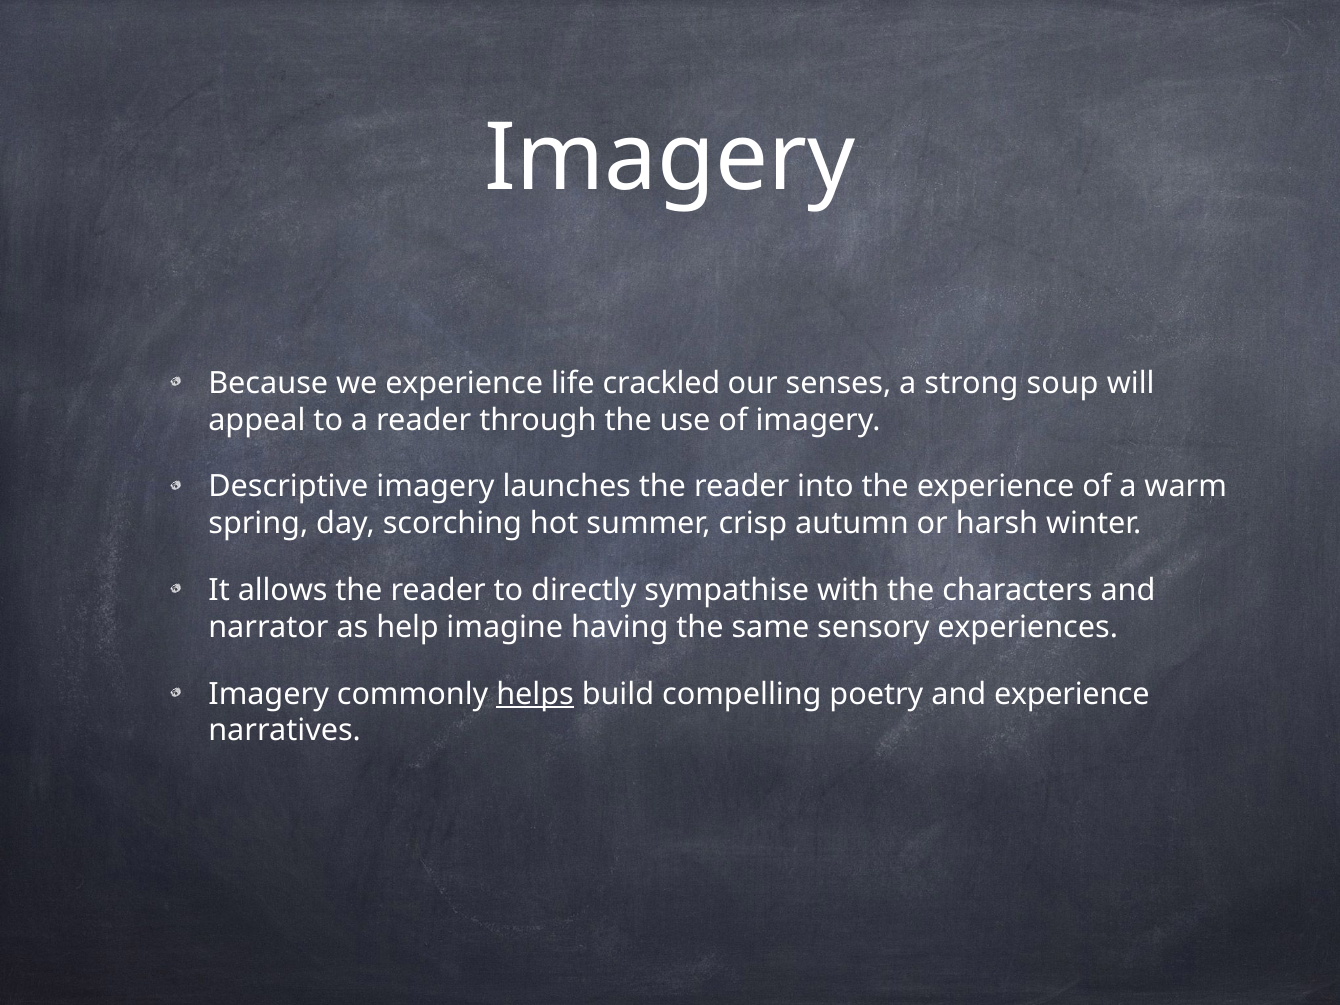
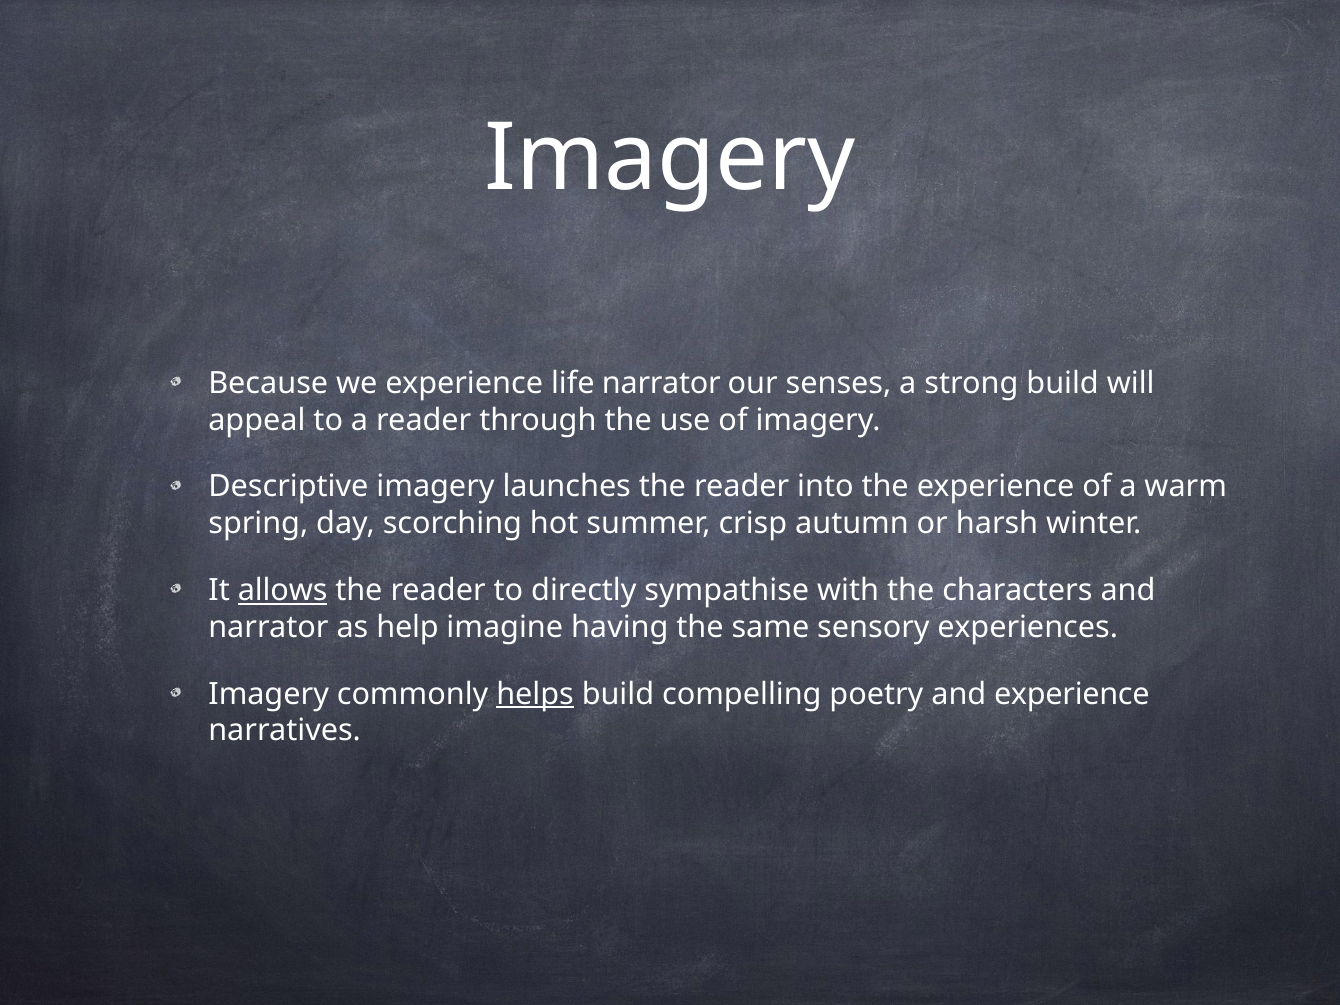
life crackled: crackled -> narrator
strong soup: soup -> build
allows underline: none -> present
